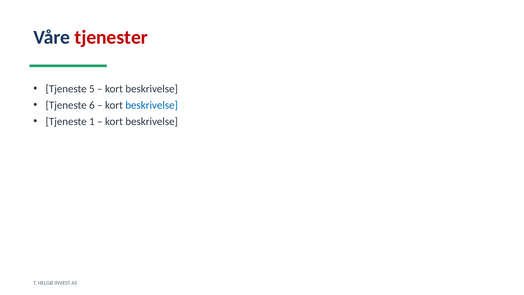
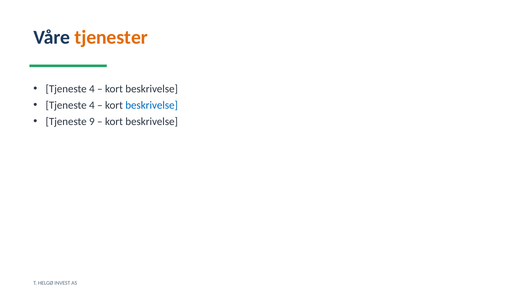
tjenester colour: red -> orange
5 at (92, 89): 5 -> 4
6 at (92, 105): 6 -> 4
1: 1 -> 9
